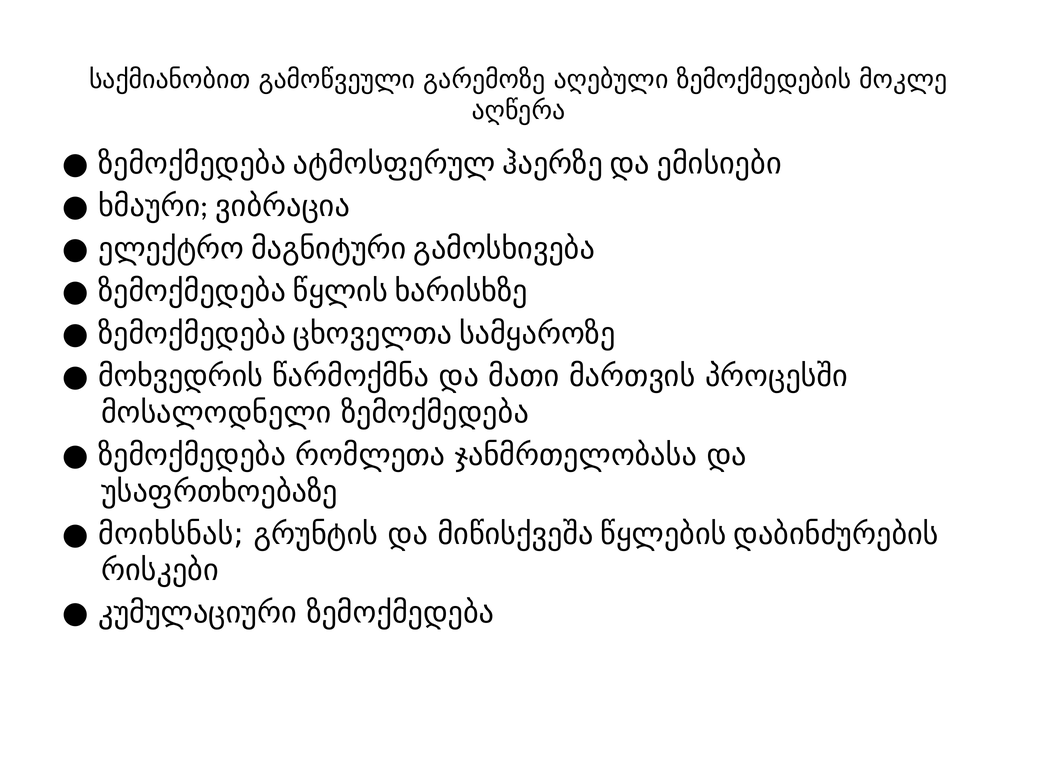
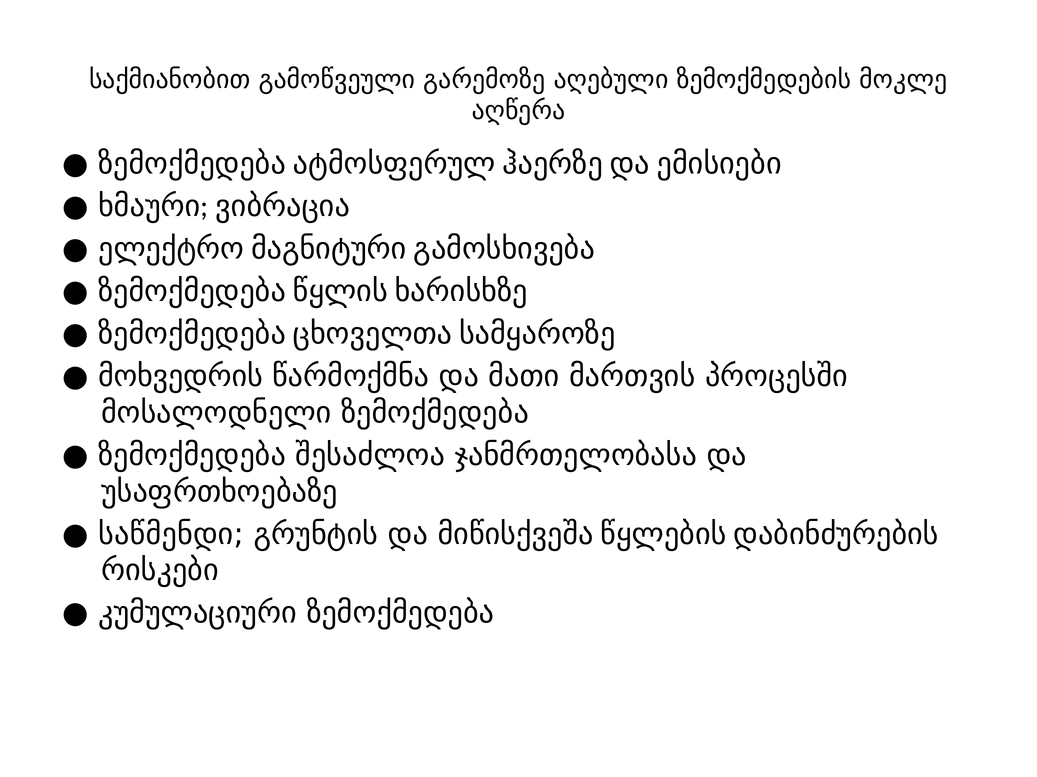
რომლეთა: რომლეთა -> შესაძლოა
მოიხსნას: მოიხსნას -> საწმენდი
